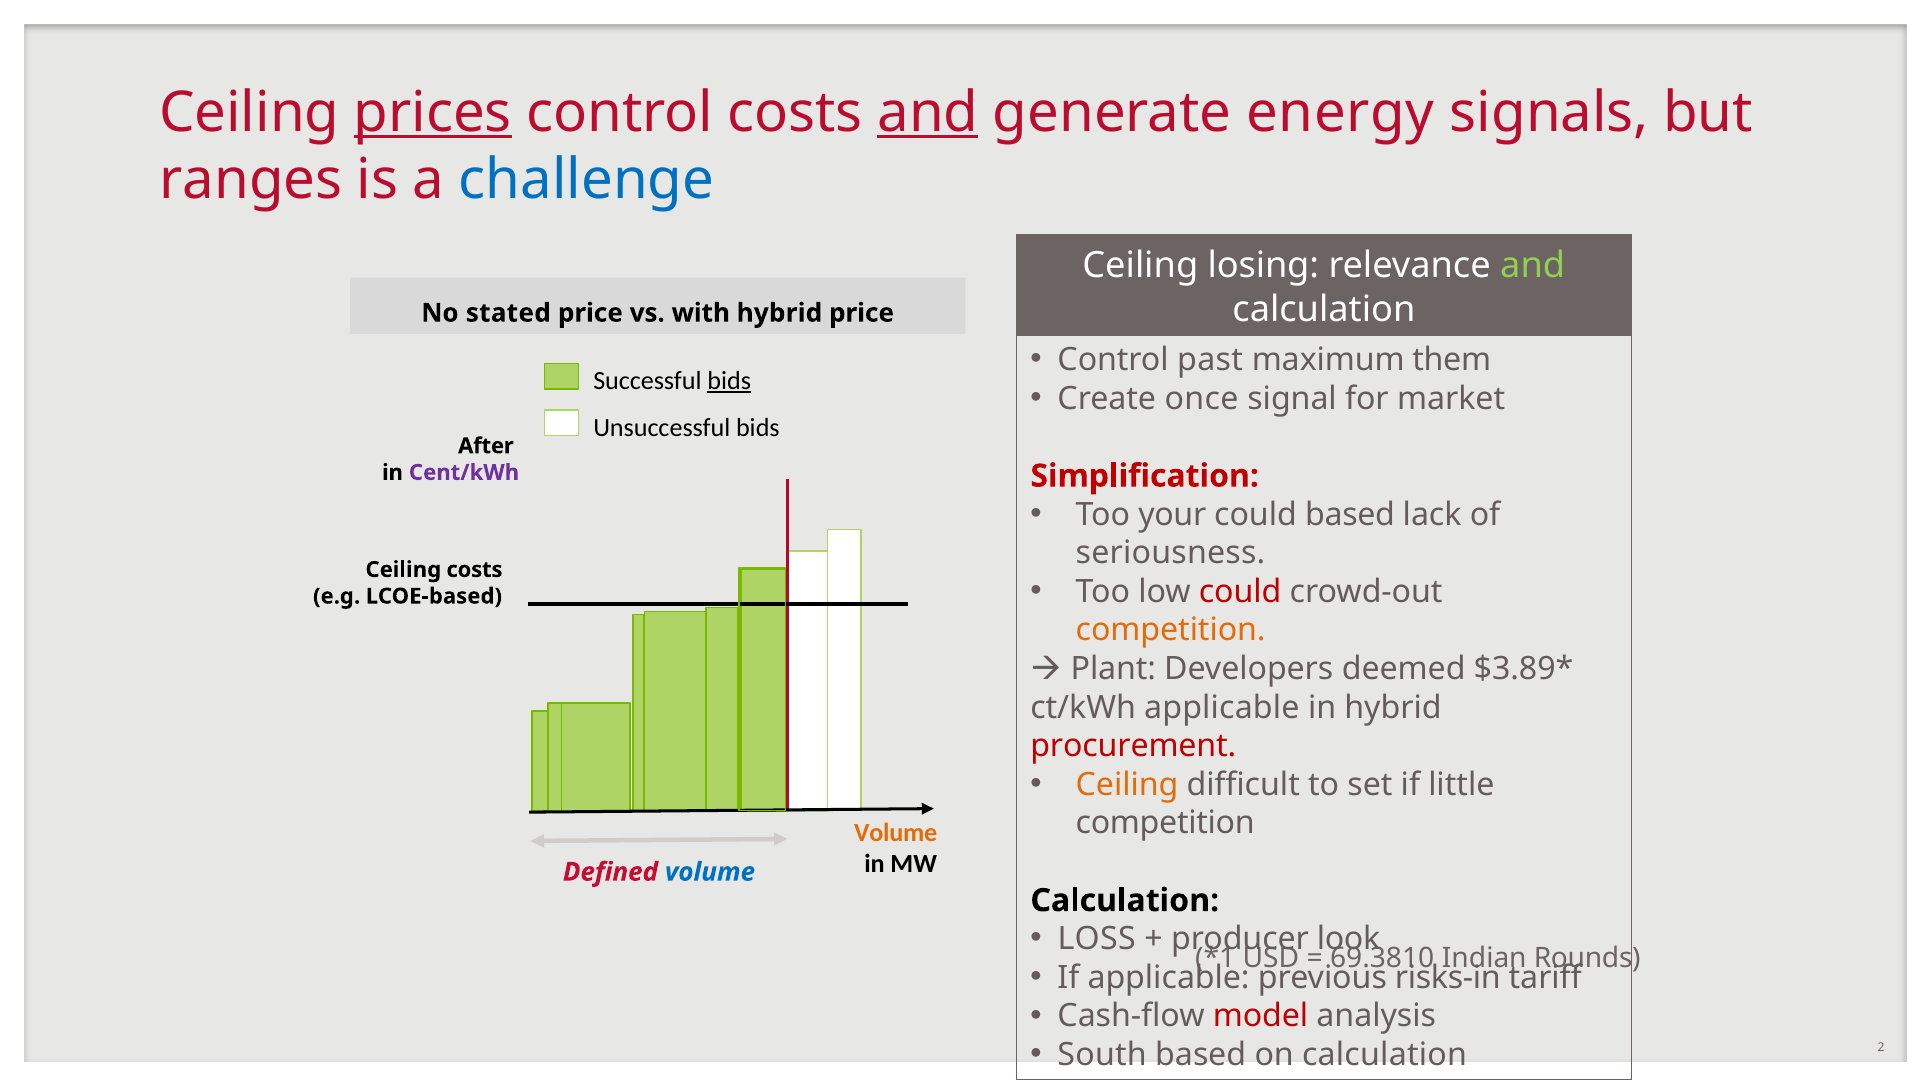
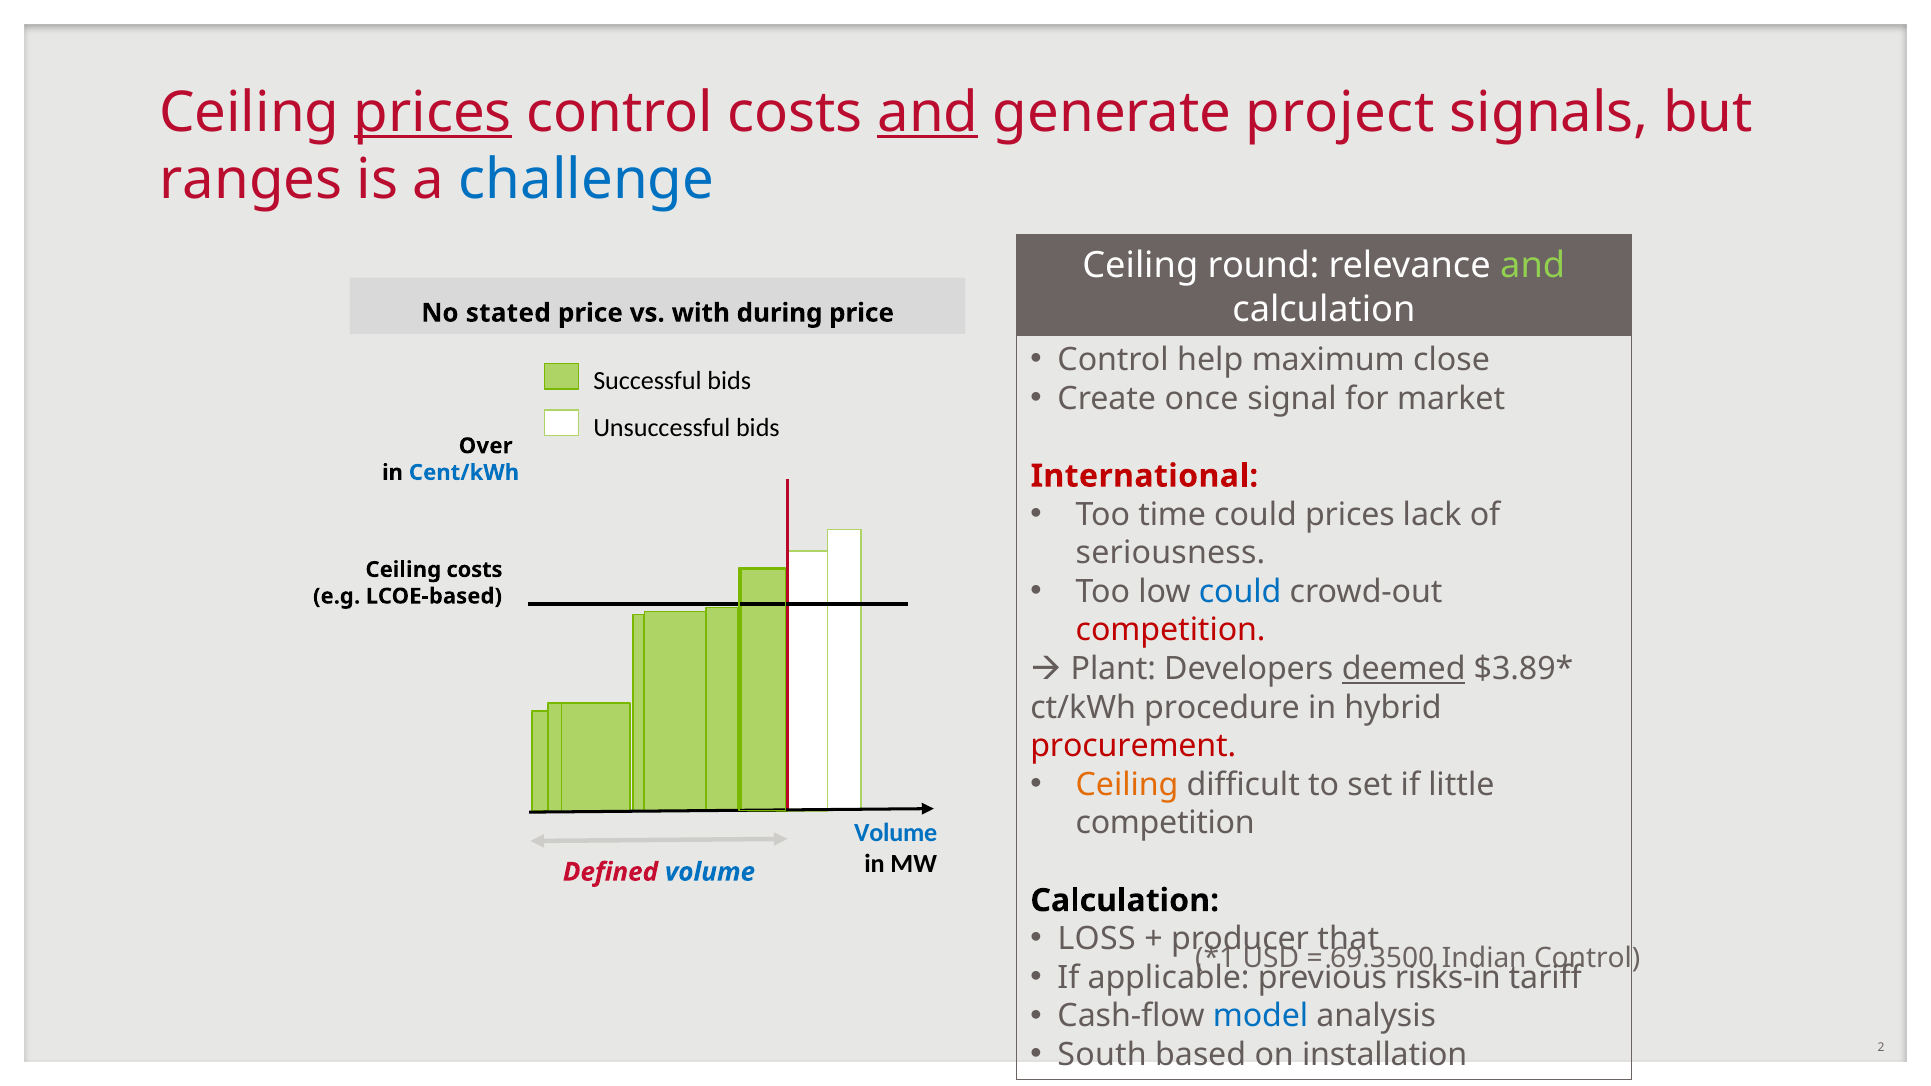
energy: energy -> project
losing: losing -> round
with hybrid: hybrid -> during
past: past -> help
them: them -> close
bids at (729, 381) underline: present -> none
After: After -> Over
Cent/kWh colour: purple -> blue
Simplification: Simplification -> International
your: your -> time
could based: based -> prices
could at (1240, 592) colour: red -> blue
competition at (1171, 630) colour: orange -> red
deemed underline: none -> present
ct/kWh applicable: applicable -> procedure
Volume at (896, 833) colour: orange -> blue
look: look -> that
69.3810: 69.3810 -> 69.3500
Indian Rounds: Rounds -> Control
model colour: red -> blue
on calculation: calculation -> installation
